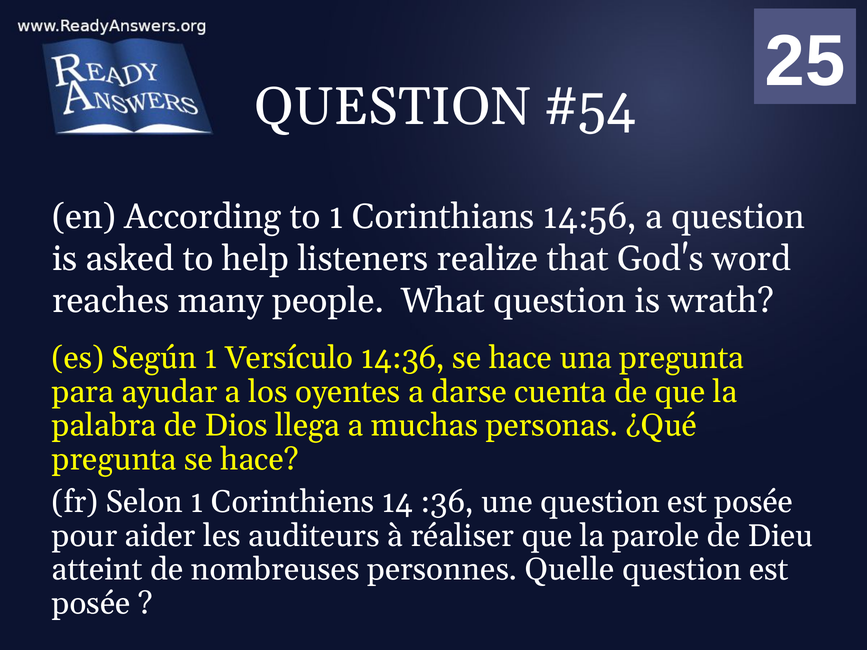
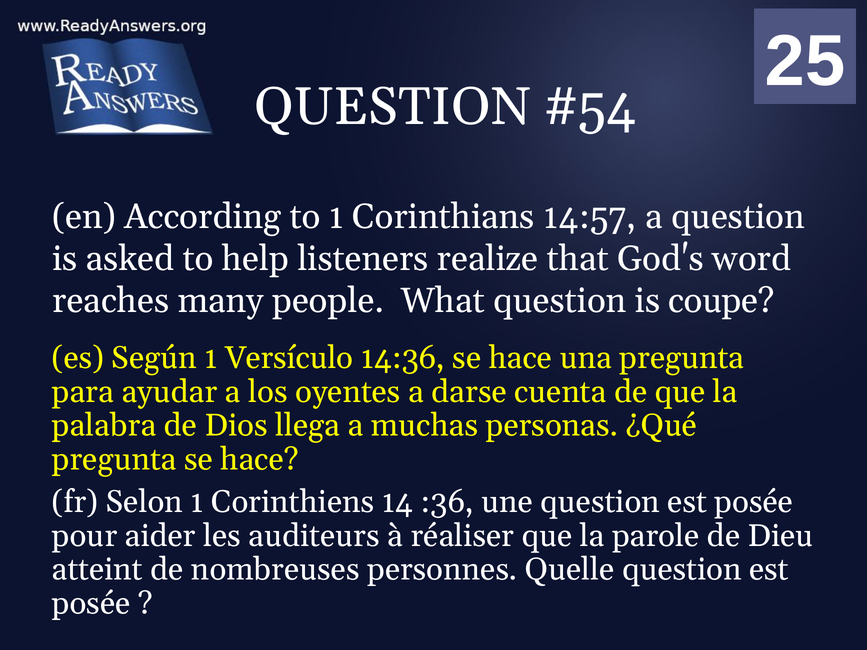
14:56: 14:56 -> 14:57
wrath: wrath -> coupe
